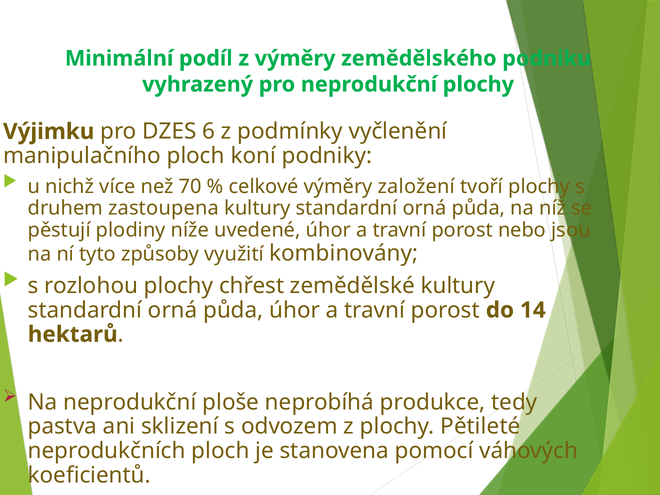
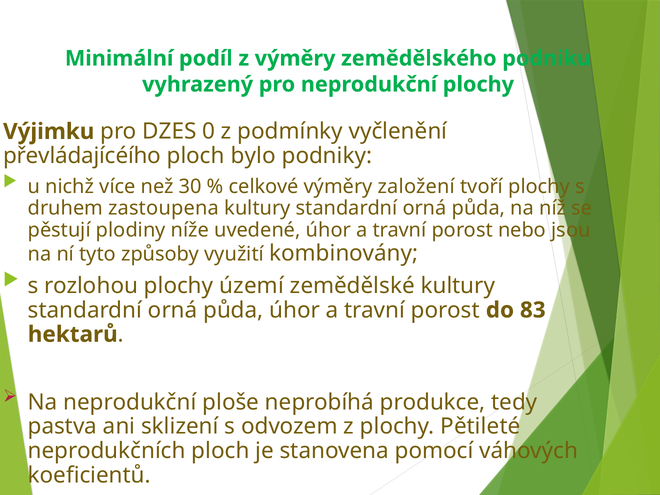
6: 6 -> 0
manipulačního: manipulačního -> převládajícéího
koní: koní -> bylo
70: 70 -> 30
chřest: chřest -> území
14: 14 -> 83
